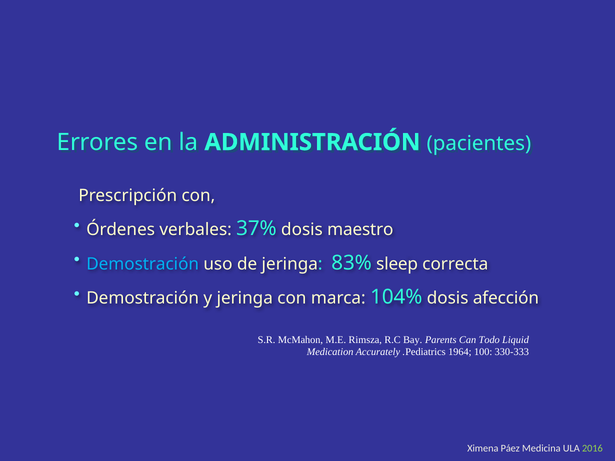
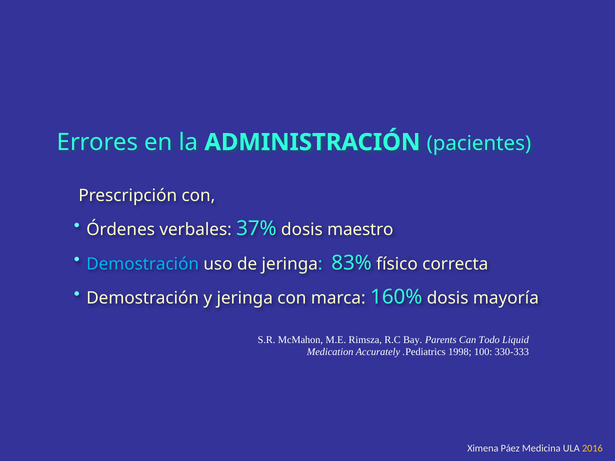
sleep: sleep -> físico
104%: 104% -> 160%
afección: afección -> mayoría
1964: 1964 -> 1998
2016 colour: light green -> yellow
